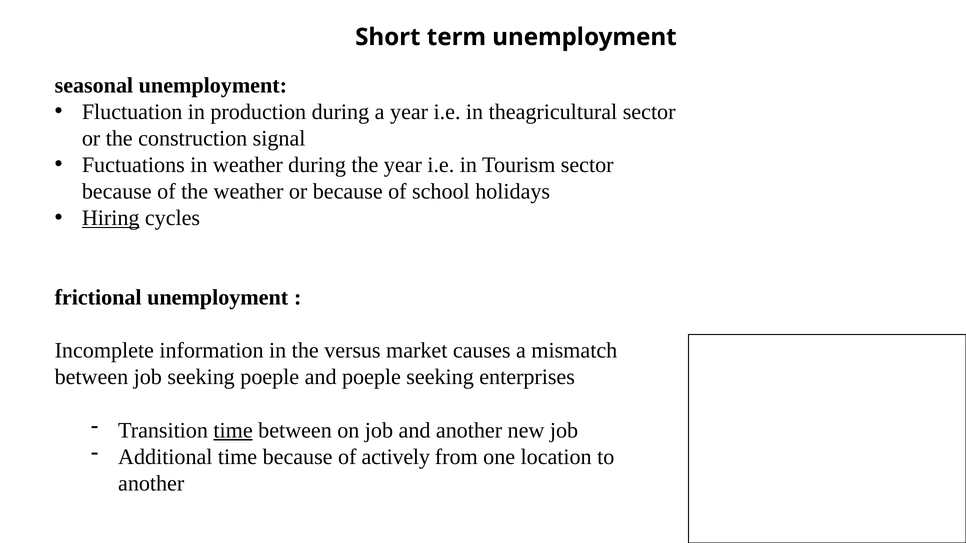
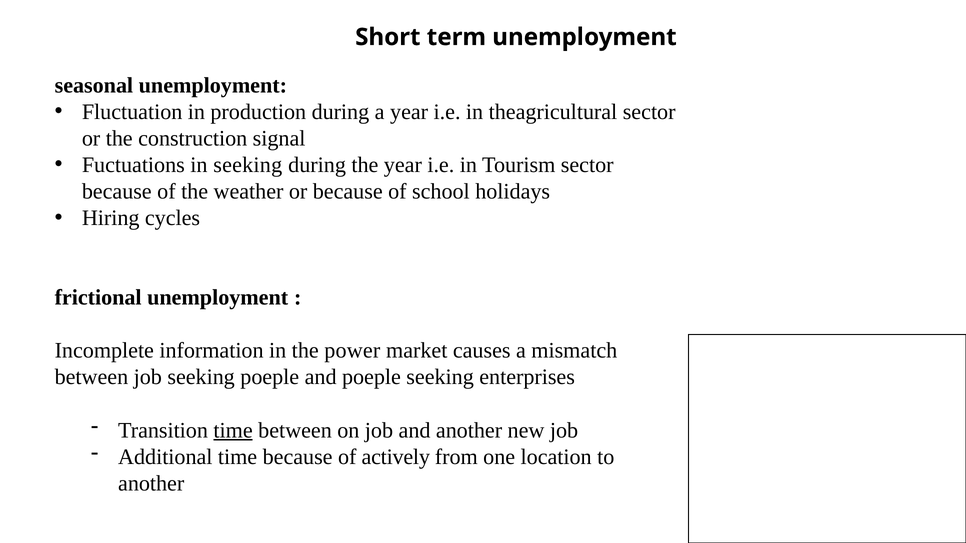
in weather: weather -> seeking
Hiring underline: present -> none
versus: versus -> power
